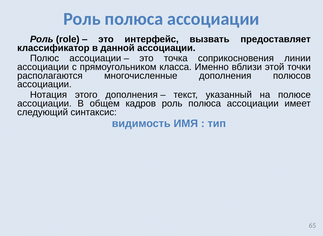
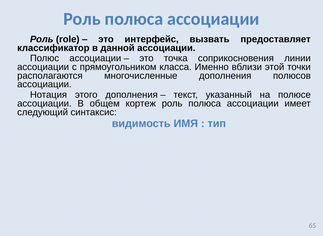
кадров: кадров -> кортеж
